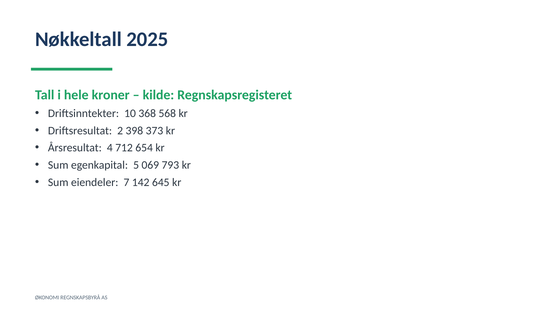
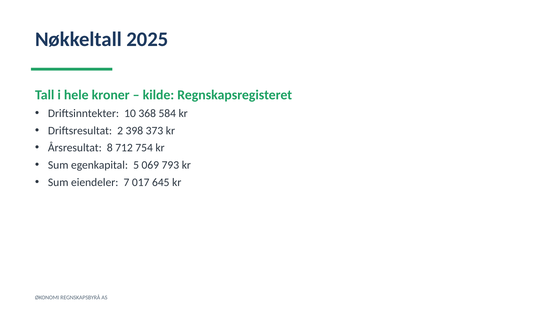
568: 568 -> 584
4: 4 -> 8
654: 654 -> 754
142: 142 -> 017
